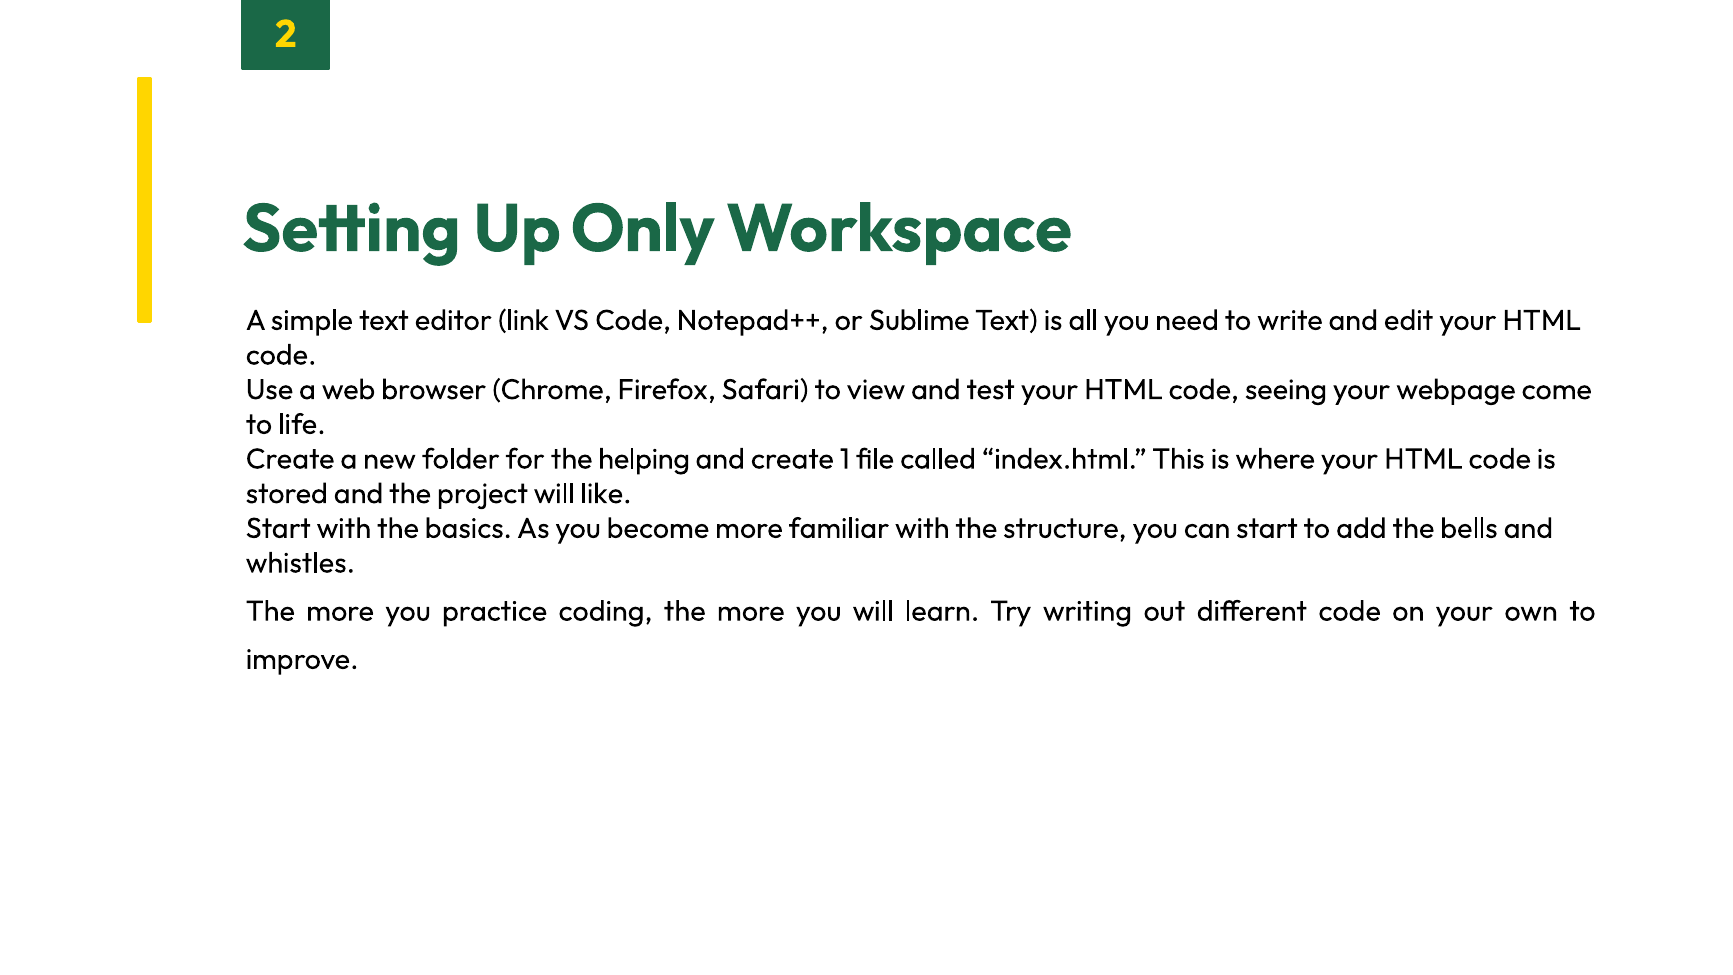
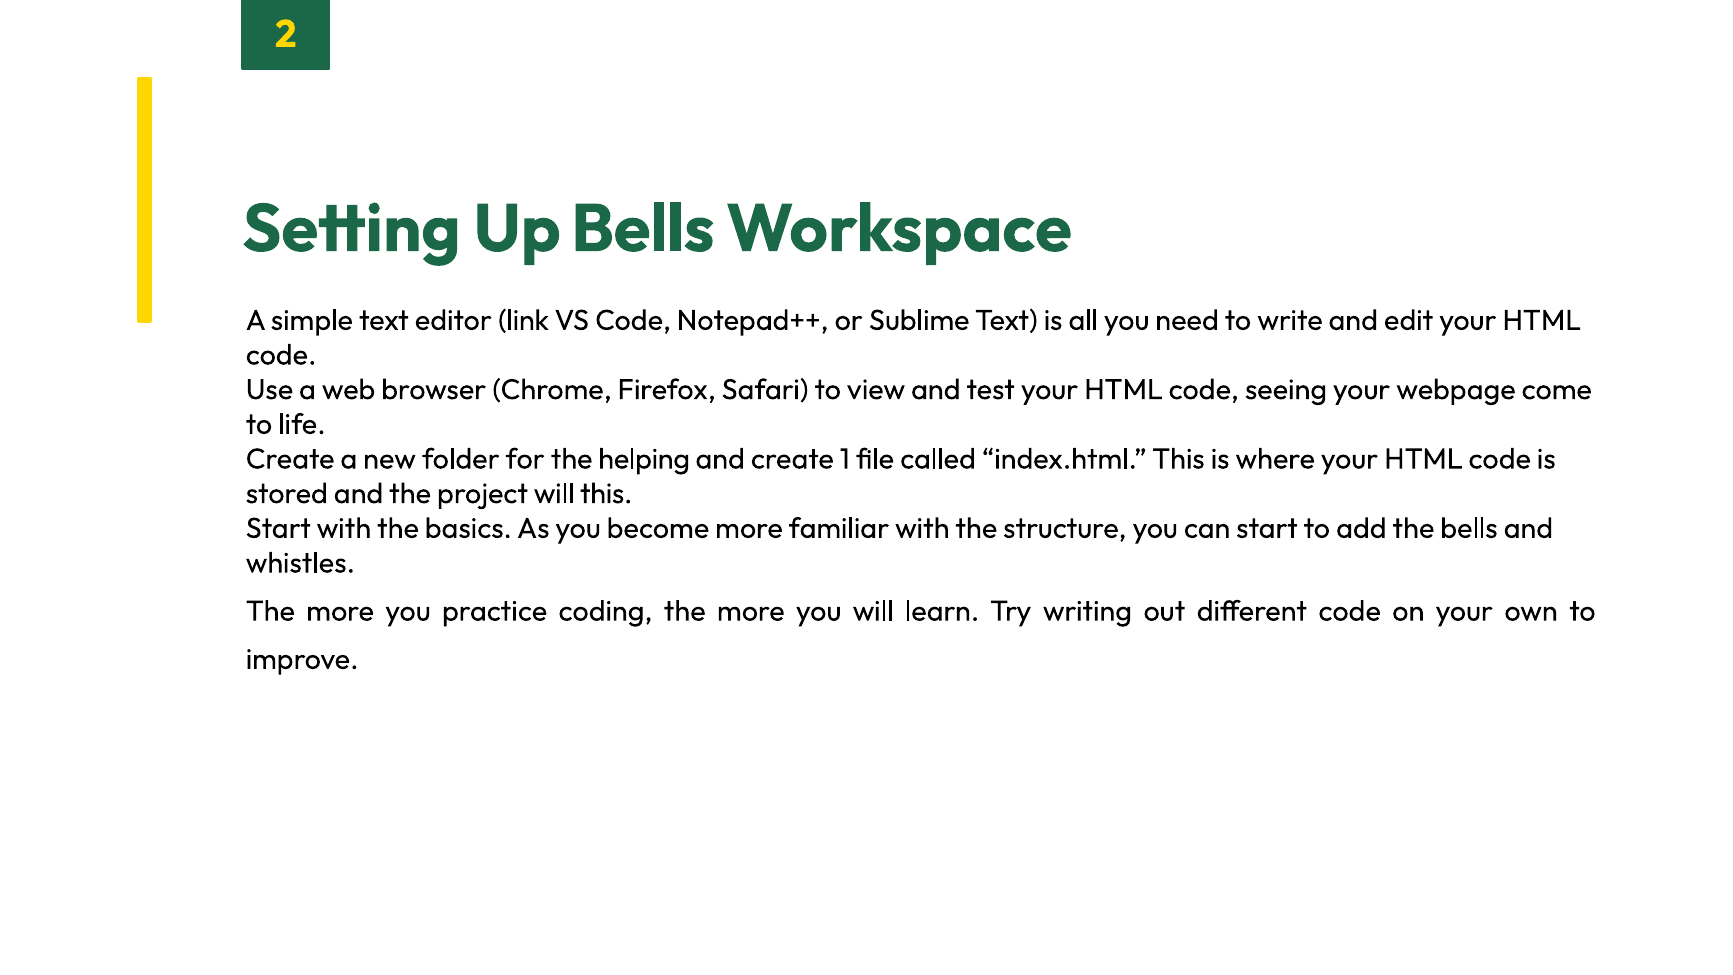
Up Only: Only -> Bells
will like: like -> this
